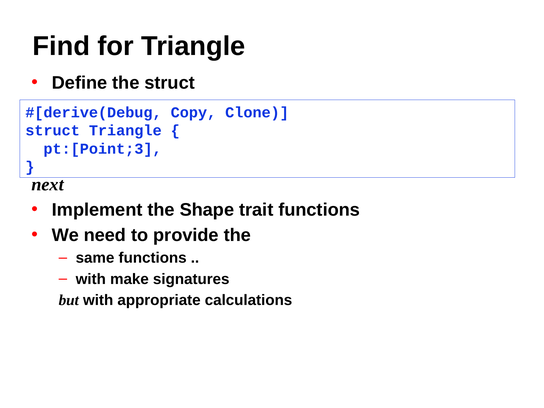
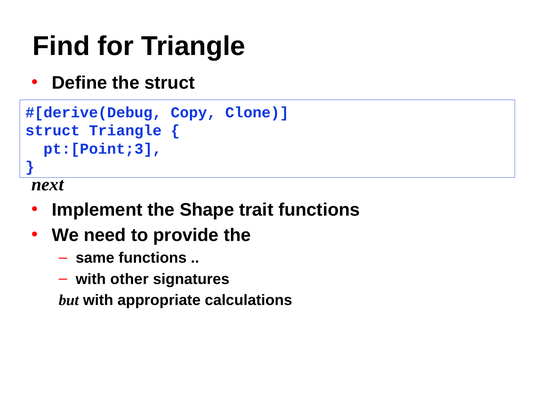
make: make -> other
